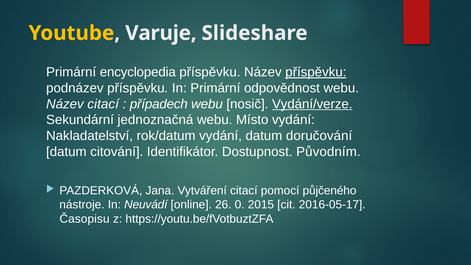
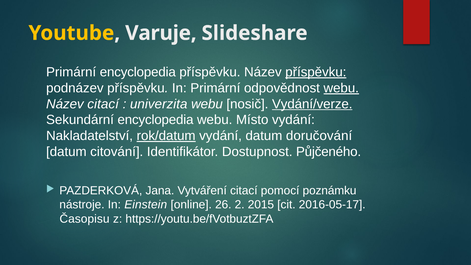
webu at (341, 88) underline: none -> present
případech: případech -> univerzita
Sekundární jednoznačná: jednoznačná -> encyclopedia
rok/datum underline: none -> present
Původním: Původním -> Půjčeného
půjčeného: půjčeného -> poznámku
Neuvádí: Neuvádí -> Einstein
0: 0 -> 2
